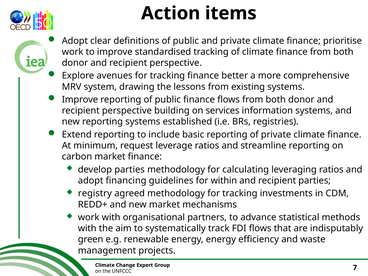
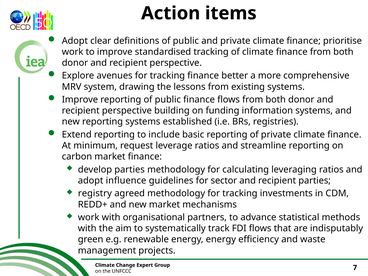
services: services -> funding
financing: financing -> influence
within: within -> sector
